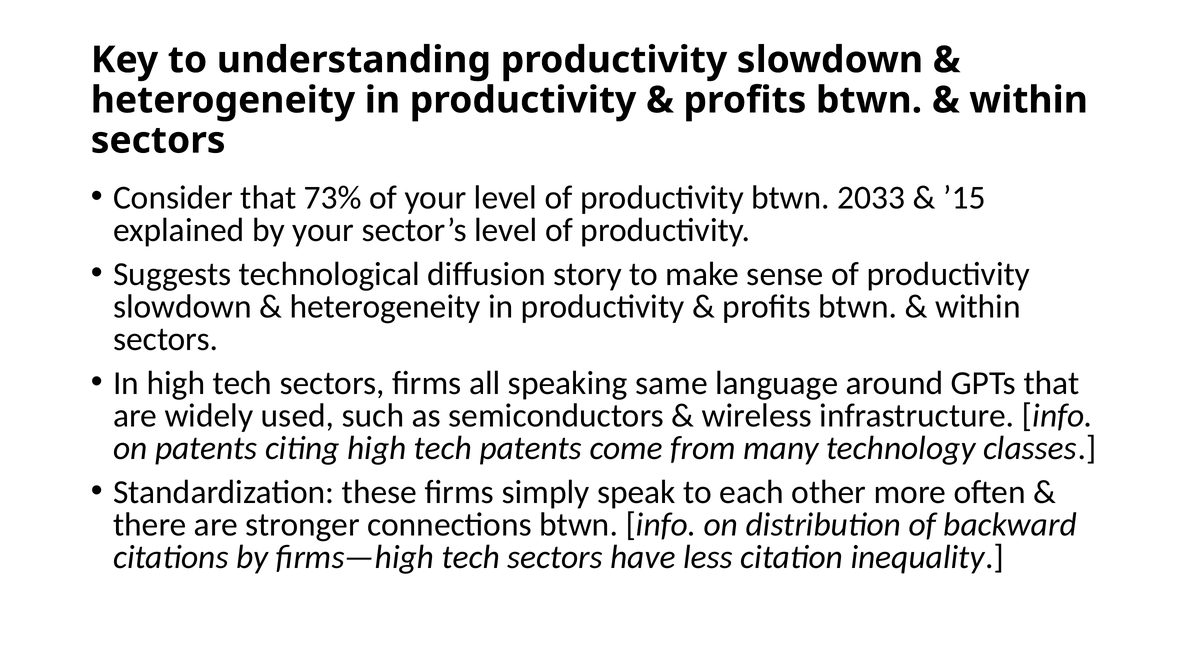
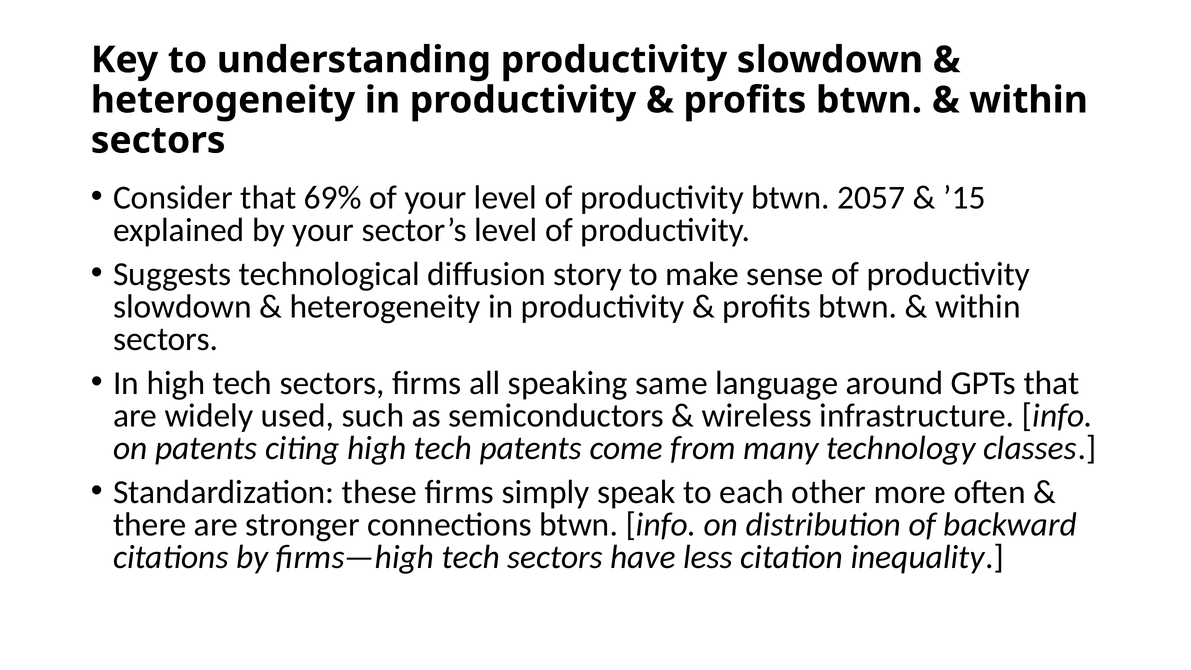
73%: 73% -> 69%
2033: 2033 -> 2057
